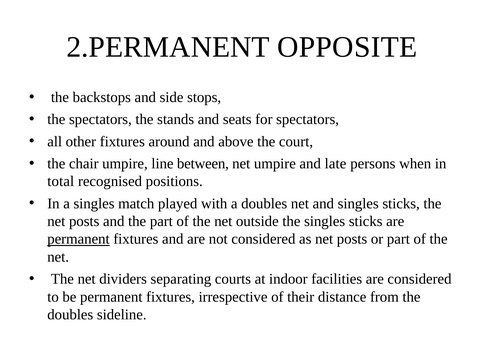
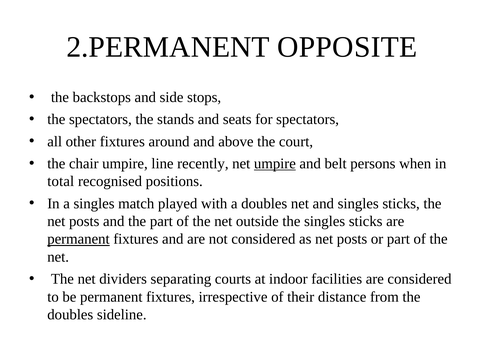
between: between -> recently
umpire at (275, 164) underline: none -> present
late: late -> belt
